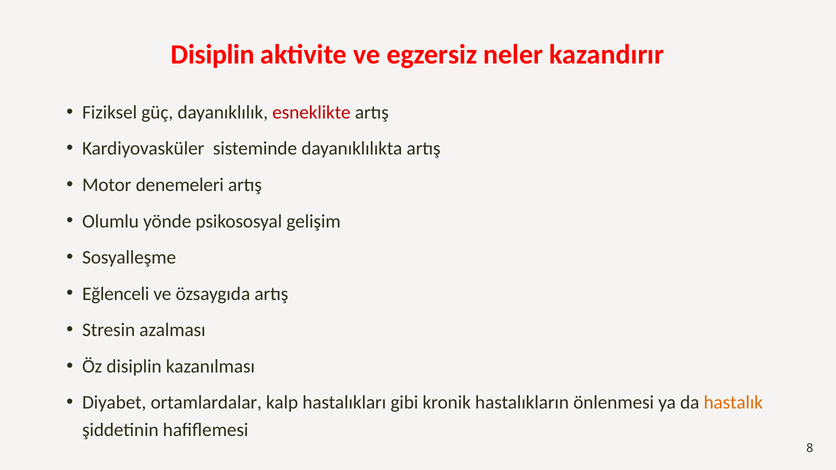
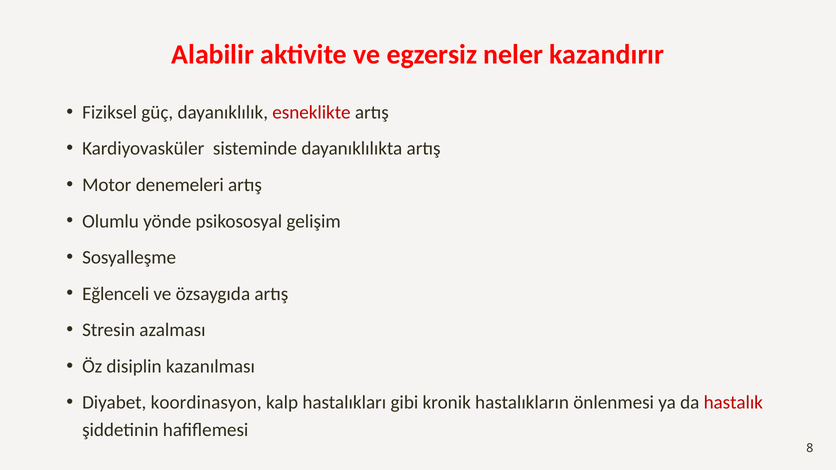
Disiplin at (213, 54): Disiplin -> Alabilir
ortamlardalar: ortamlardalar -> koordinasyon
hastalık colour: orange -> red
